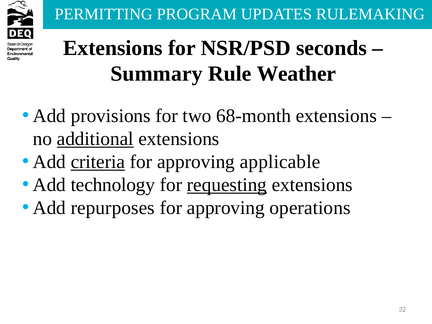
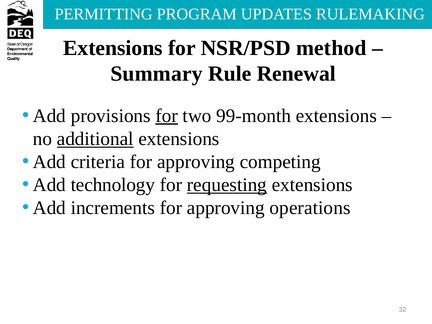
seconds: seconds -> method
Weather: Weather -> Renewal
for at (167, 116) underline: none -> present
68-month: 68-month -> 99-month
criteria underline: present -> none
applicable: applicable -> competing
repurposes: repurposes -> increments
